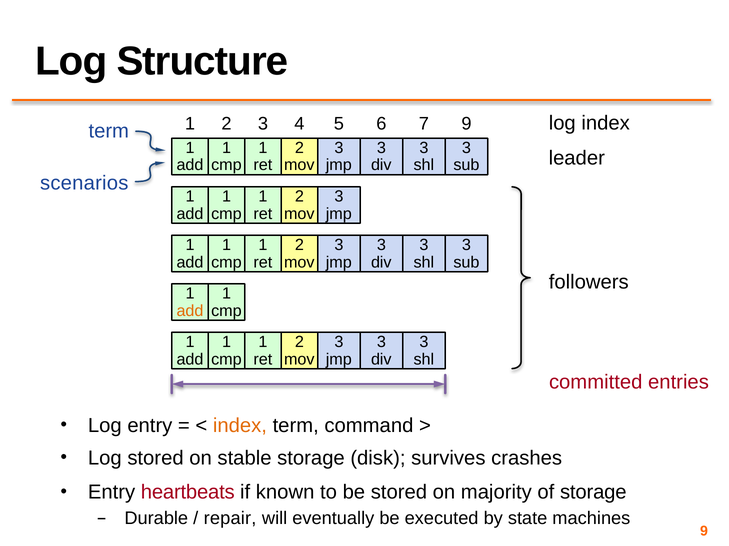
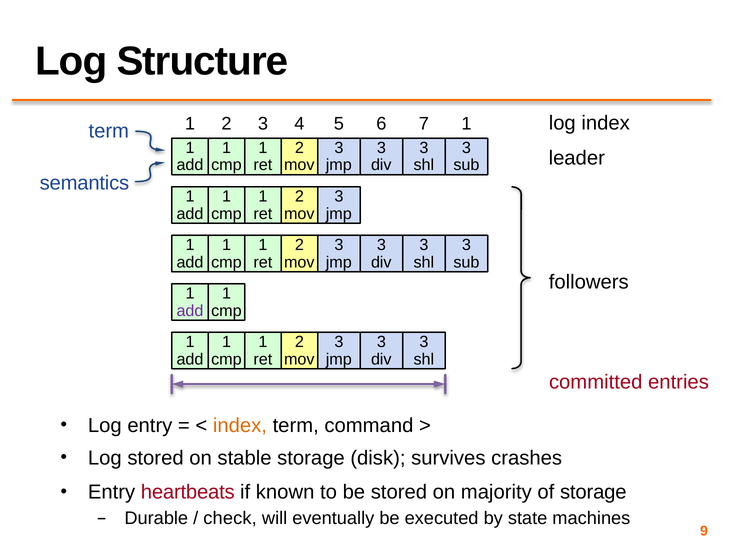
7 9: 9 -> 1
scenarios: scenarios -> semantics
add at (190, 311) colour: orange -> purple
repair: repair -> check
